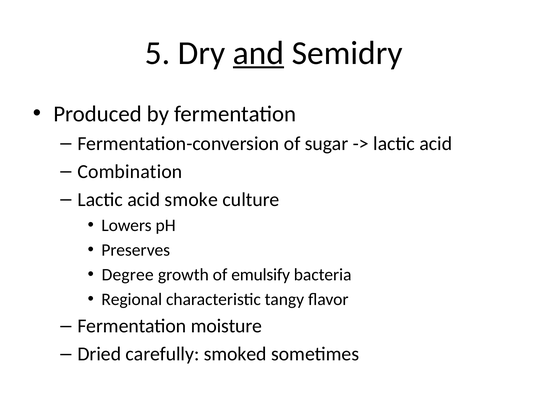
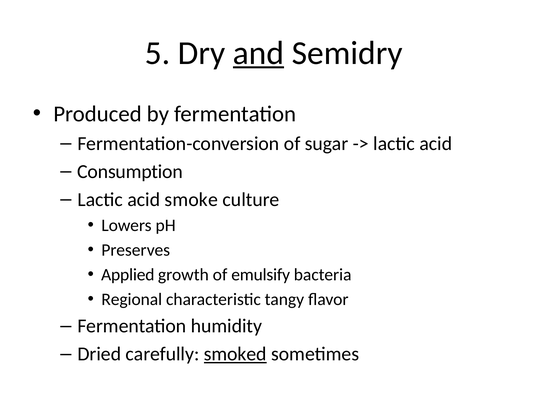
Combination: Combination -> Consumption
Degree: Degree -> Applied
moisture: moisture -> humidity
smoked underline: none -> present
